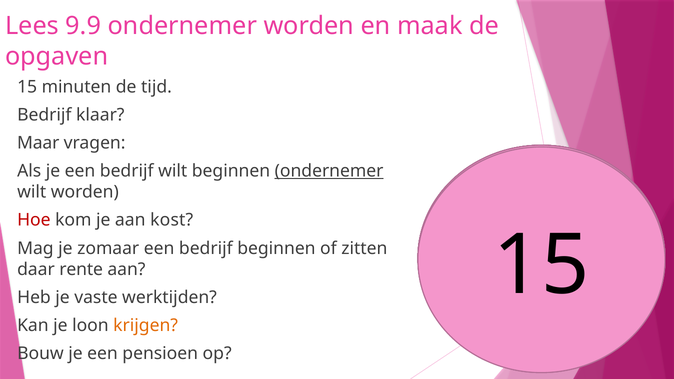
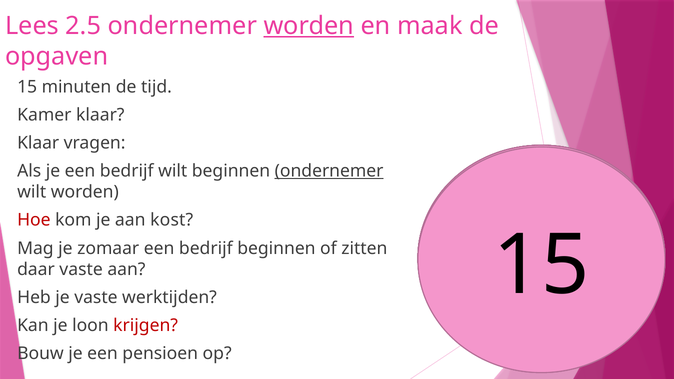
9.9: 9.9 -> 2.5
worden at (309, 26) underline: none -> present
Bedrijf at (44, 115): Bedrijf -> Kamer
Maar at (38, 143): Maar -> Klaar
daar rente: rente -> vaste
krijgen colour: orange -> red
